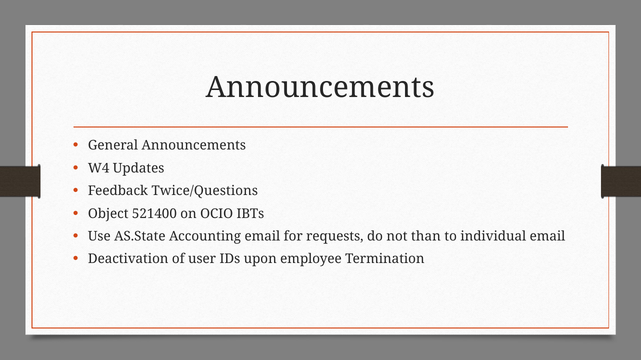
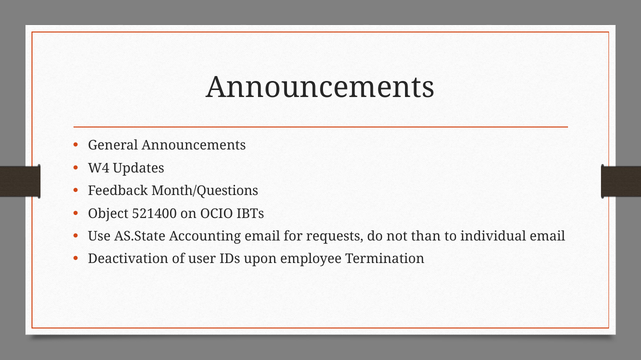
Twice/Questions: Twice/Questions -> Month/Questions
